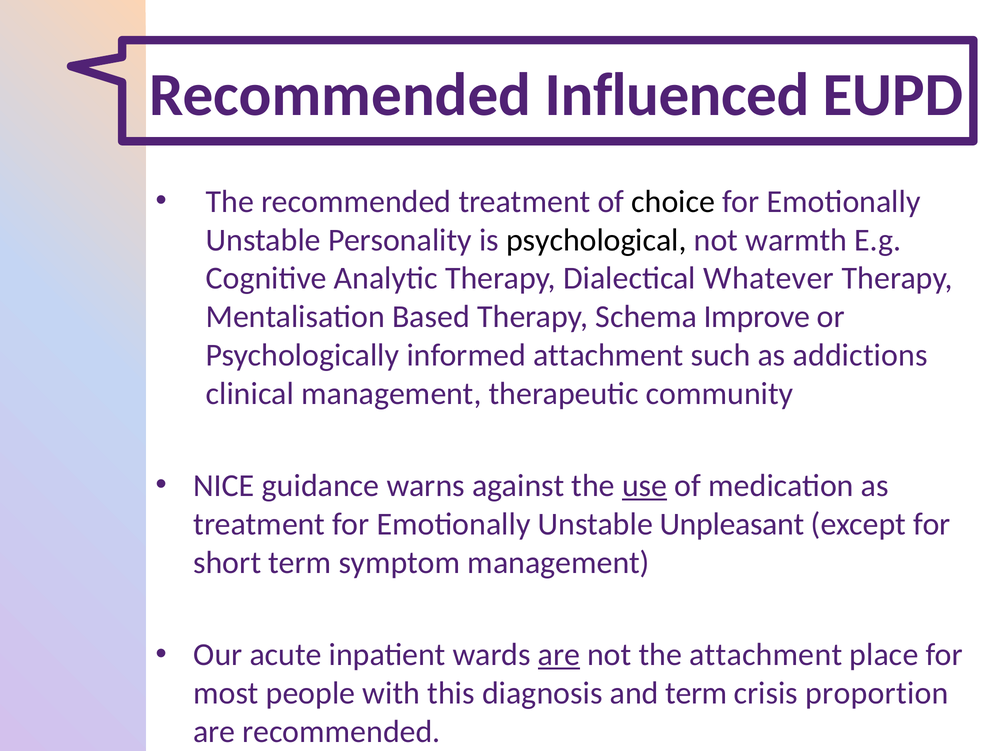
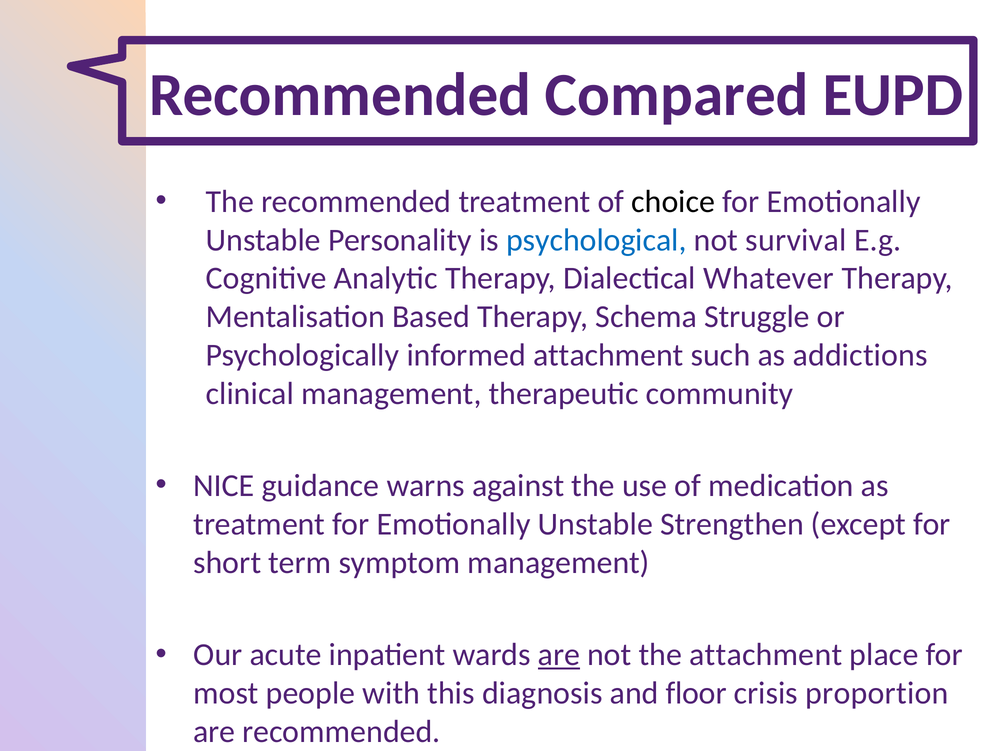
Influenced: Influenced -> Compared
psychological colour: black -> blue
warmth: warmth -> survival
Improve: Improve -> Struggle
use underline: present -> none
Unpleasant: Unpleasant -> Strengthen
and term: term -> floor
